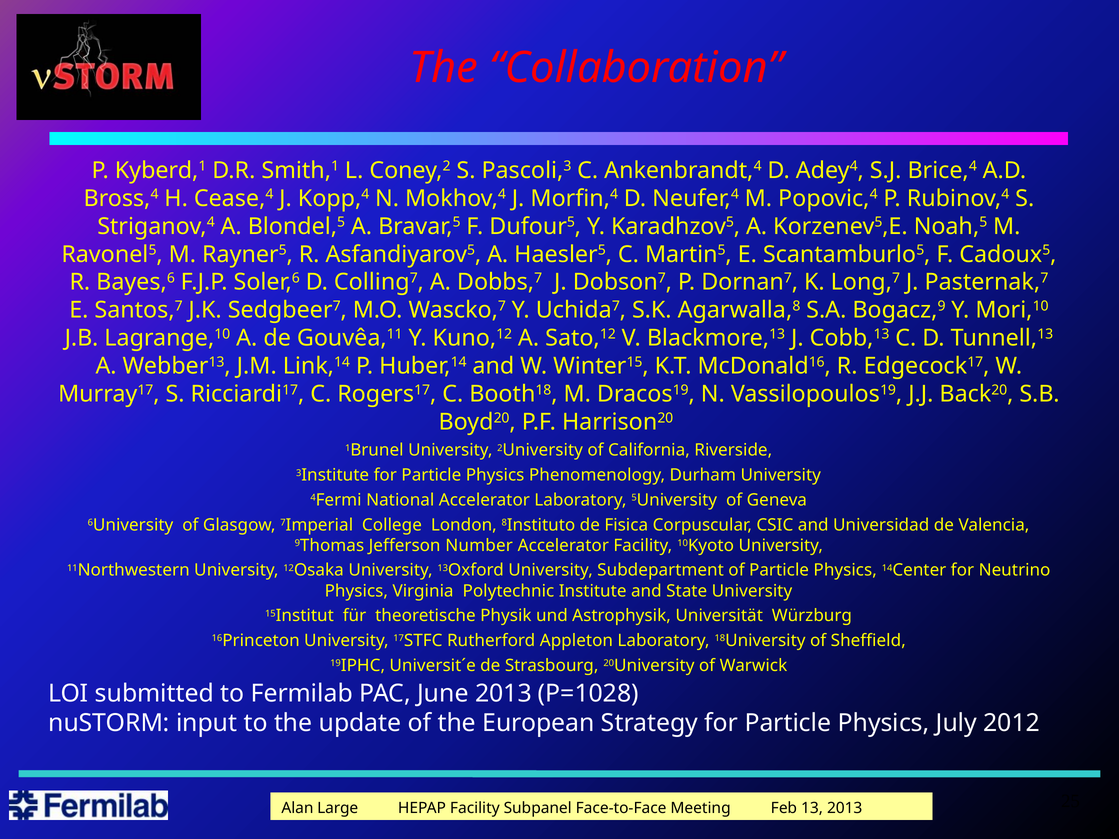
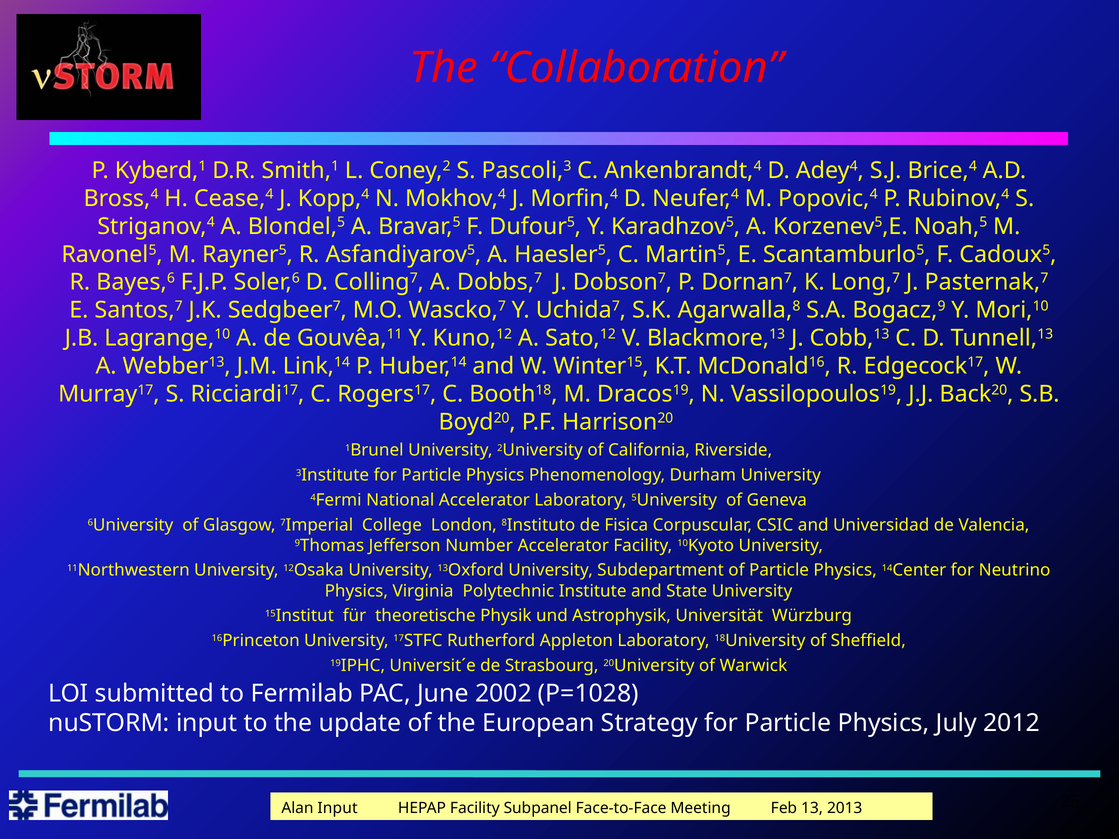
June 2013: 2013 -> 2002
Alan Large: Large -> Input
